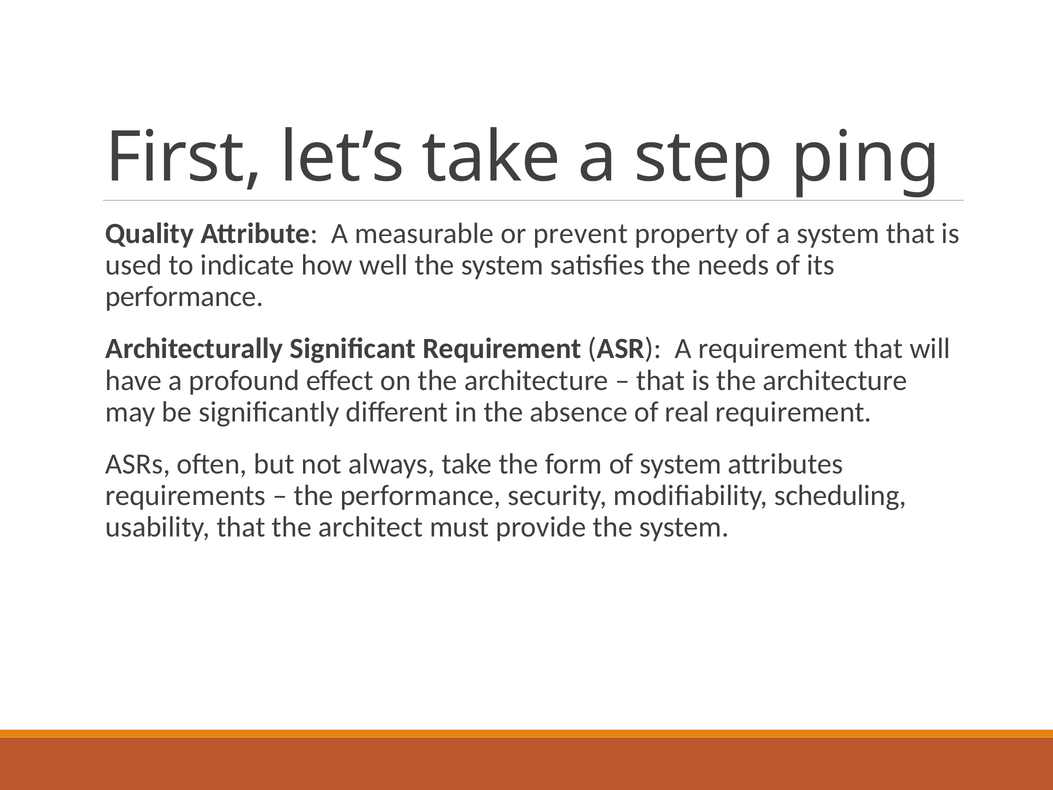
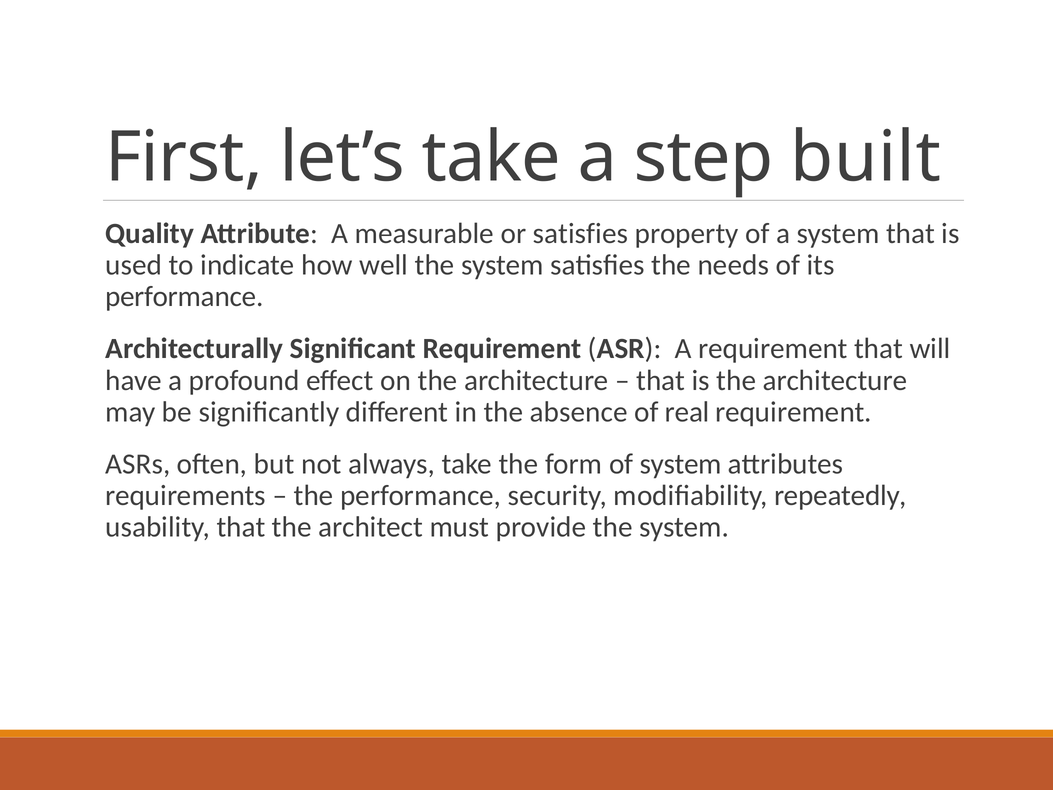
ping: ping -> built
or prevent: prevent -> satisfies
scheduling: scheduling -> repeatedly
